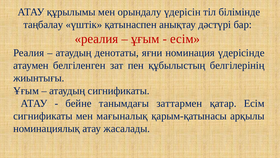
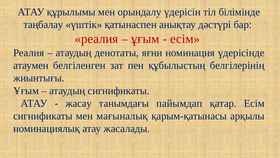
бейне: бейне -> жасау
заттармен: заттармен -> пайымдап
